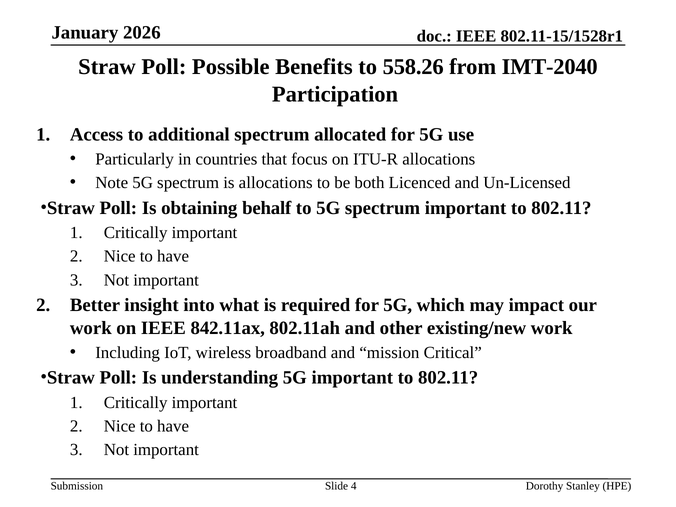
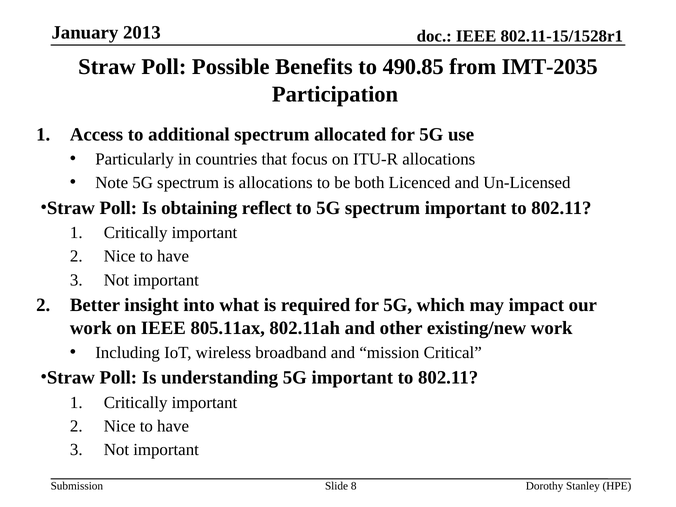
2026: 2026 -> 2013
558.26: 558.26 -> 490.85
IMT-2040: IMT-2040 -> IMT-2035
behalf: behalf -> reflect
842.11ax: 842.11ax -> 805.11ax
4: 4 -> 8
